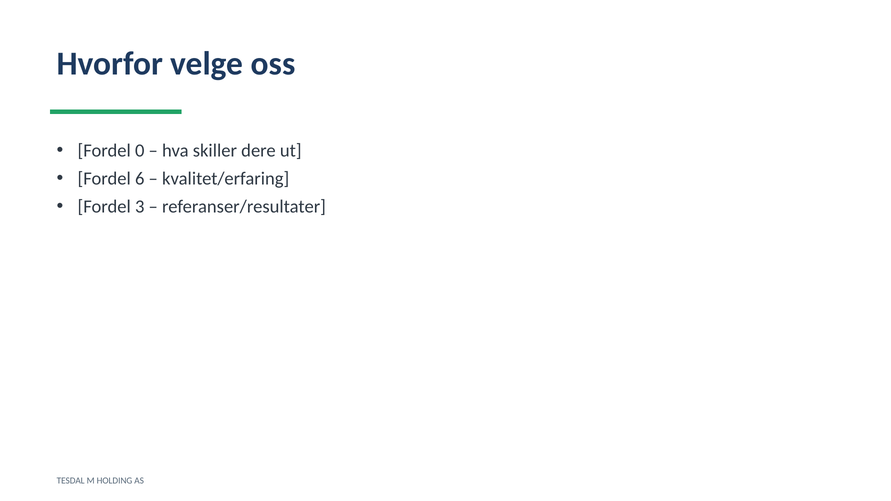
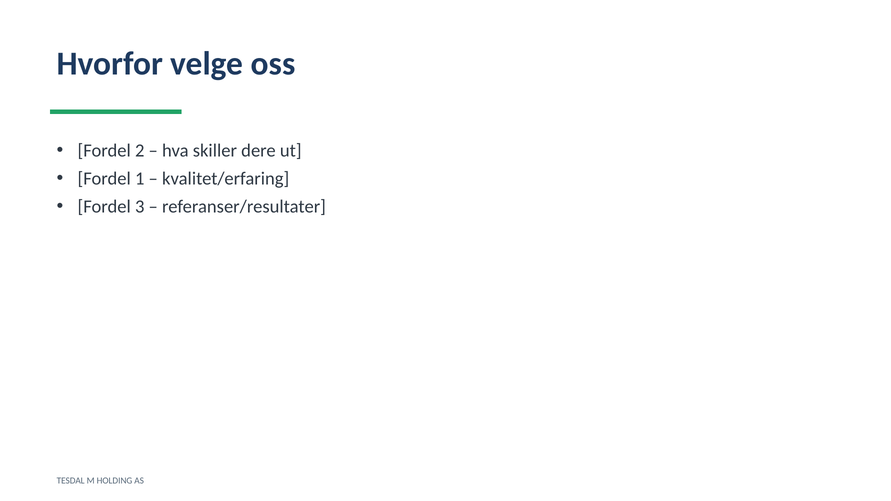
0: 0 -> 2
6: 6 -> 1
